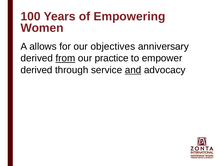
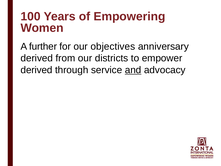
allows: allows -> further
from underline: present -> none
practice: practice -> districts
